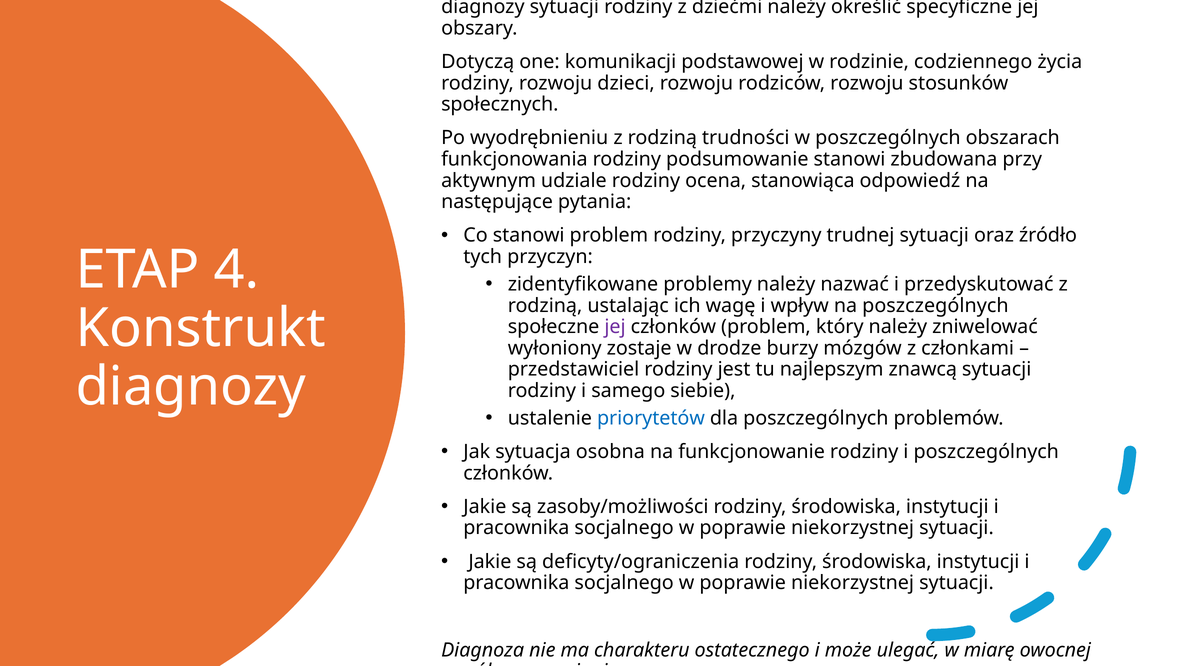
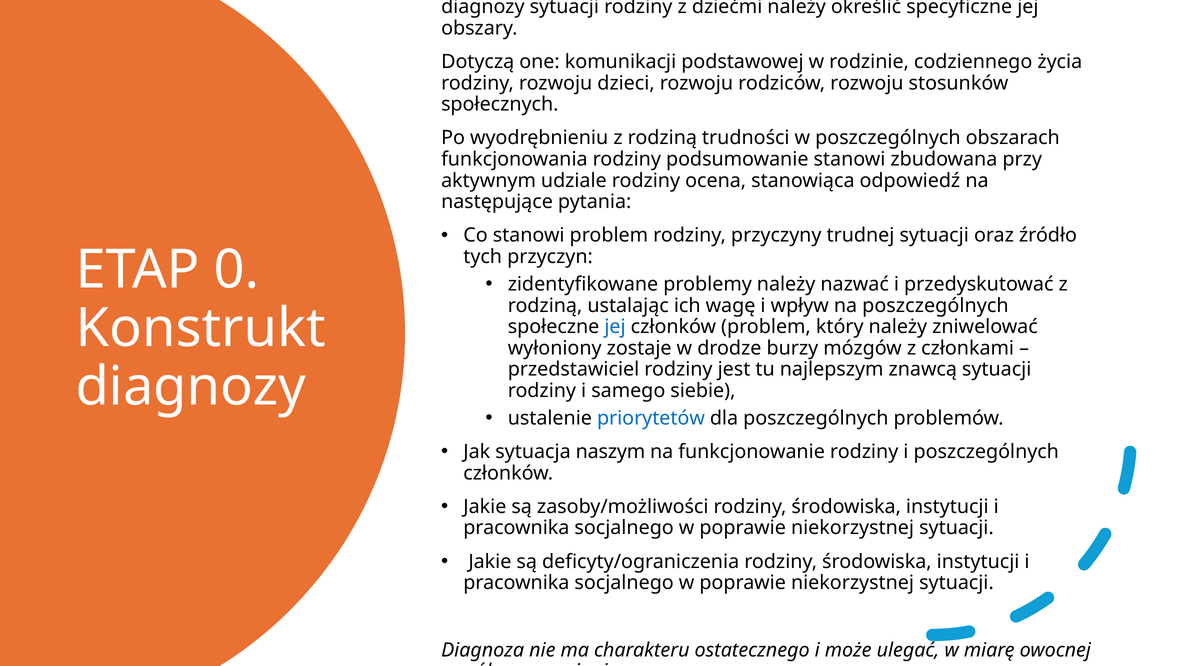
4: 4 -> 0
jej at (615, 327) colour: purple -> blue
osobna: osobna -> naszym
